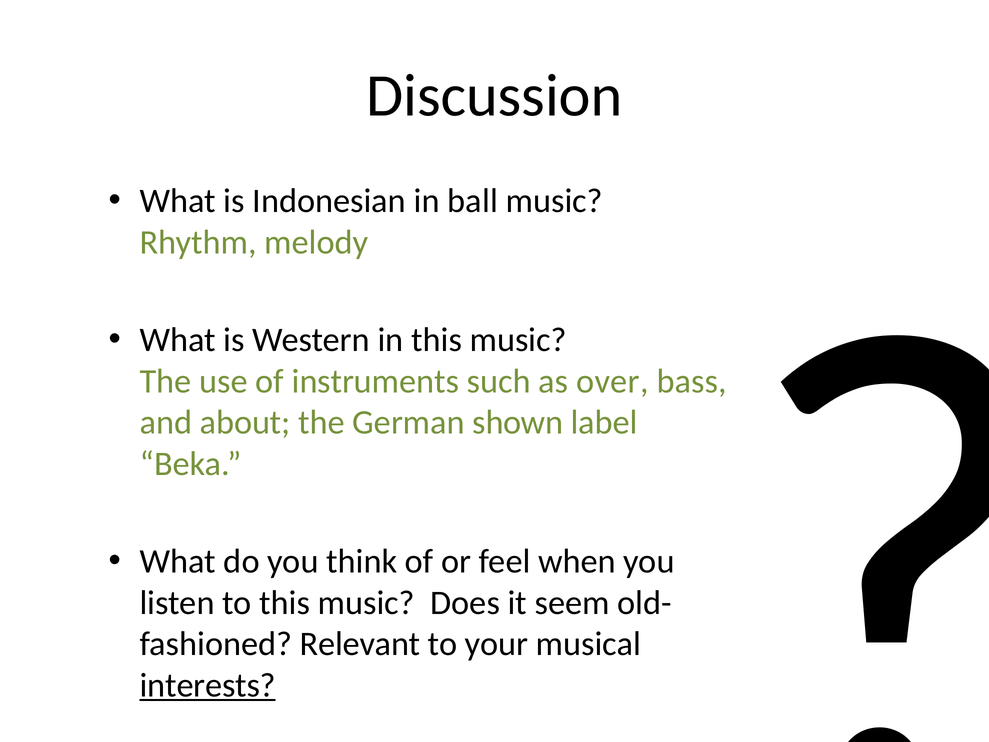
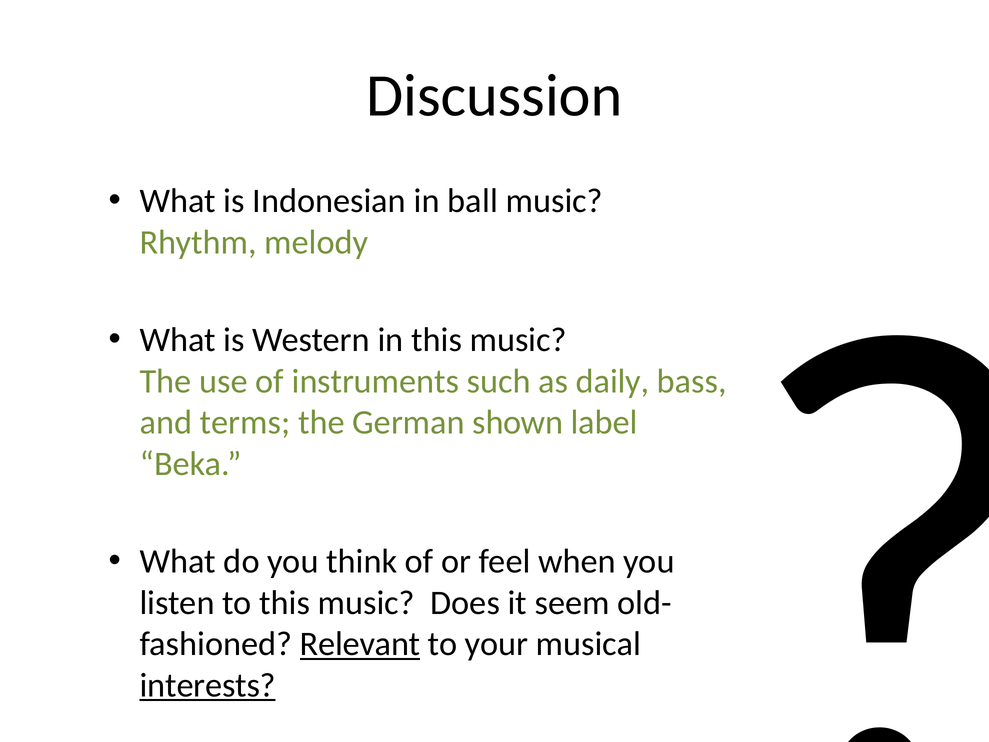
over: over -> daily
about: about -> terms
Relevant underline: none -> present
